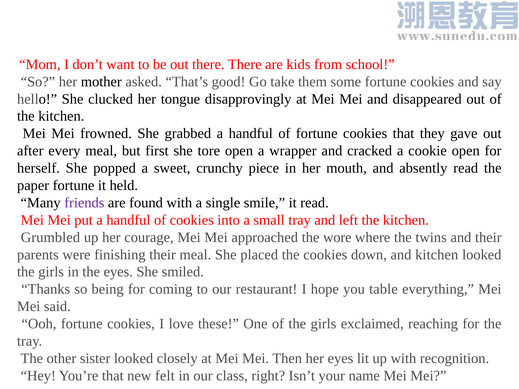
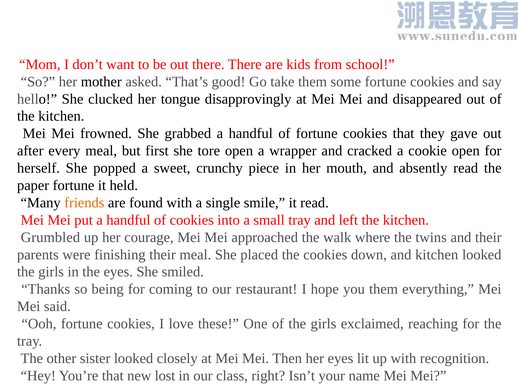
friends colour: purple -> orange
wore: wore -> walk
you table: table -> them
felt: felt -> lost
